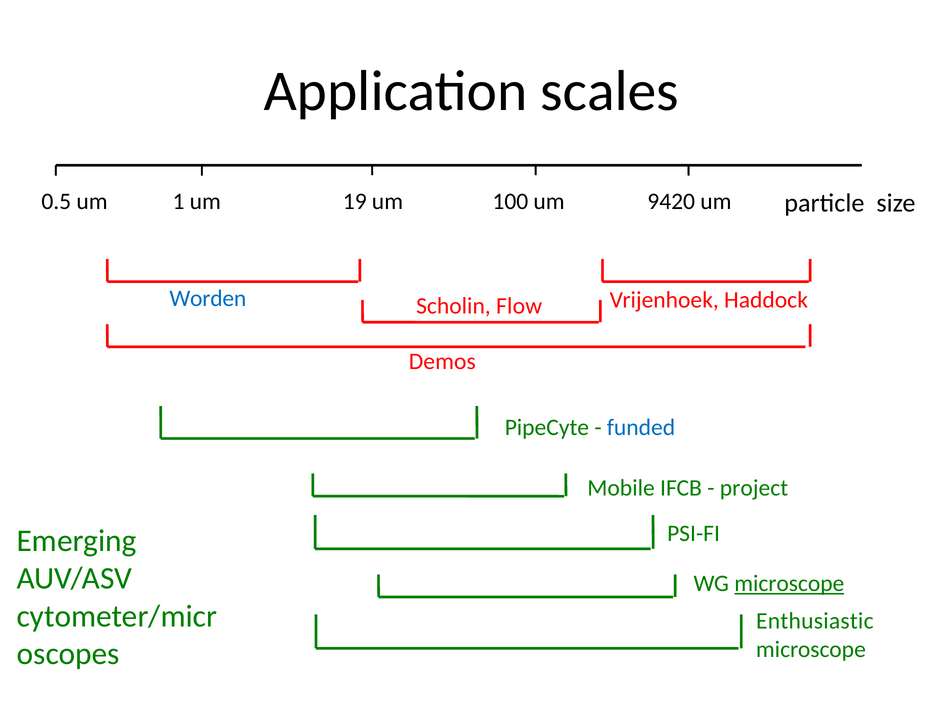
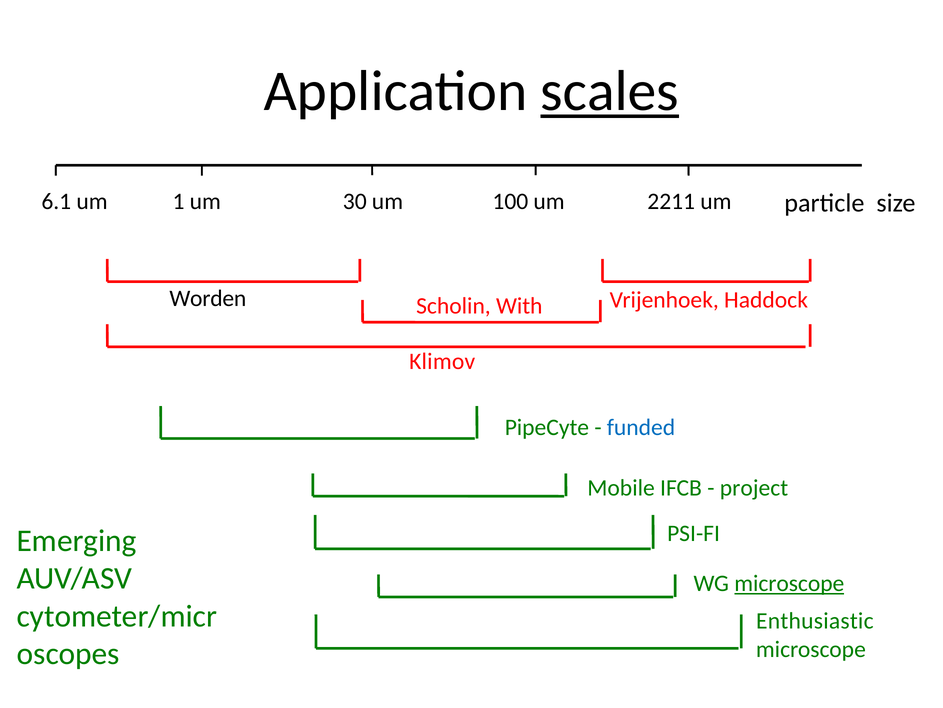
scales underline: none -> present
0.5: 0.5 -> 6.1
19: 19 -> 30
9420: 9420 -> 2211
Worden colour: blue -> black
Flow: Flow -> With
Demos: Demos -> Klimov
